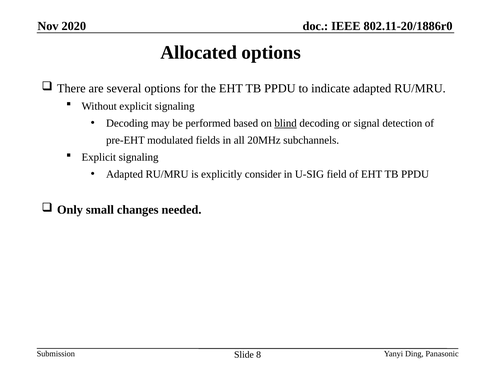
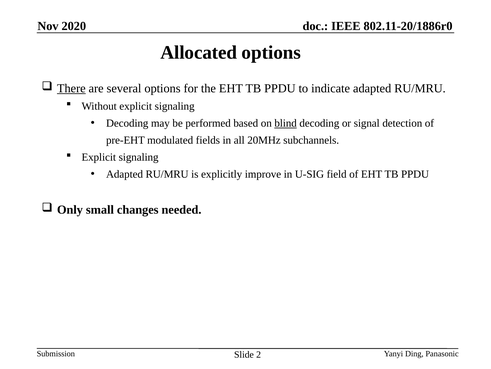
There underline: none -> present
consider: consider -> improve
8: 8 -> 2
